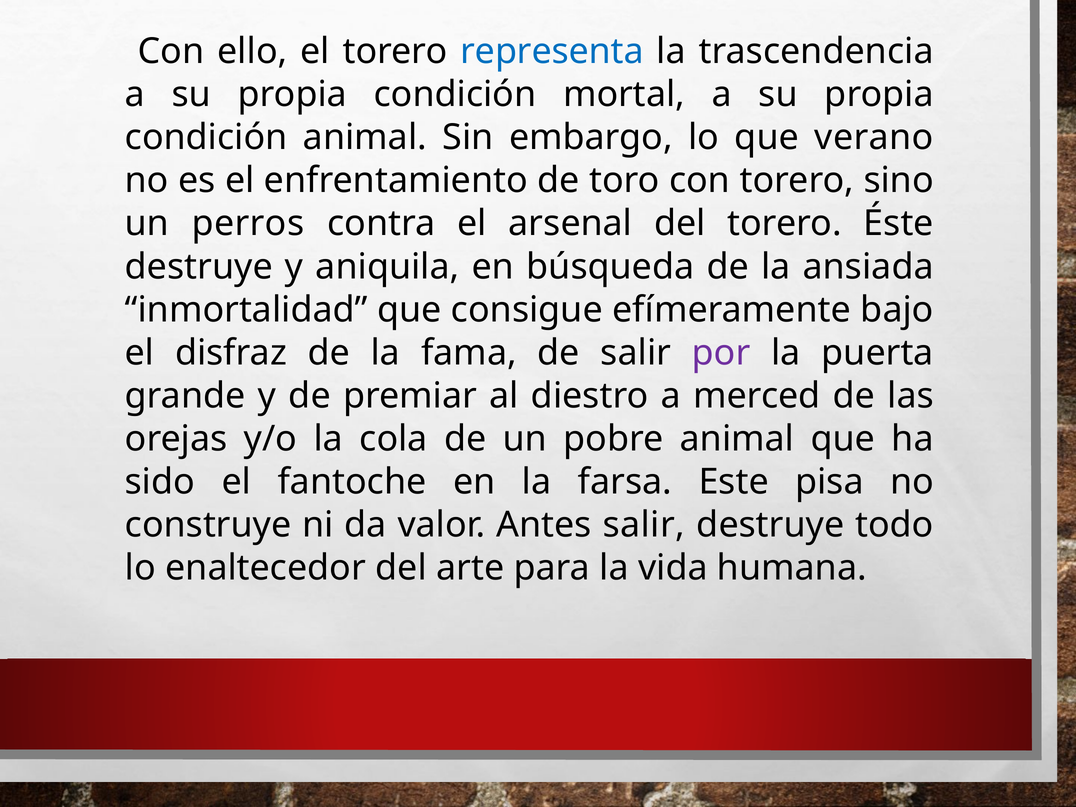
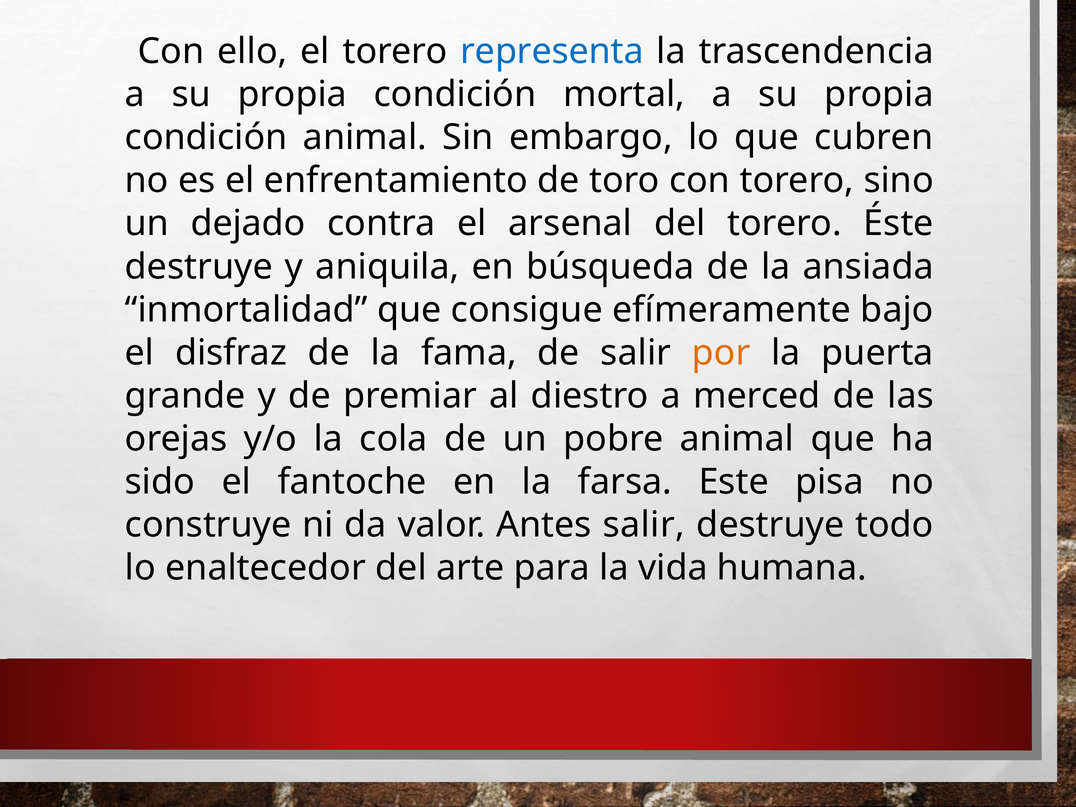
verano: verano -> cubren
perros: perros -> dejado
por colour: purple -> orange
